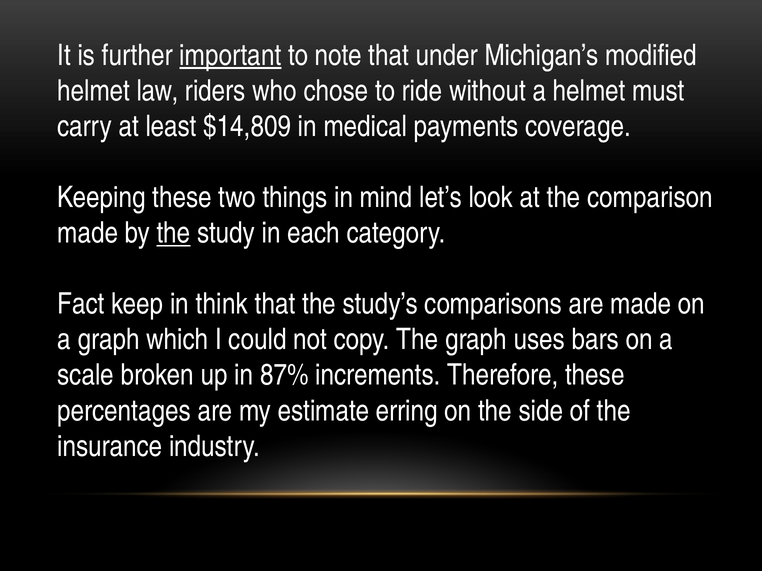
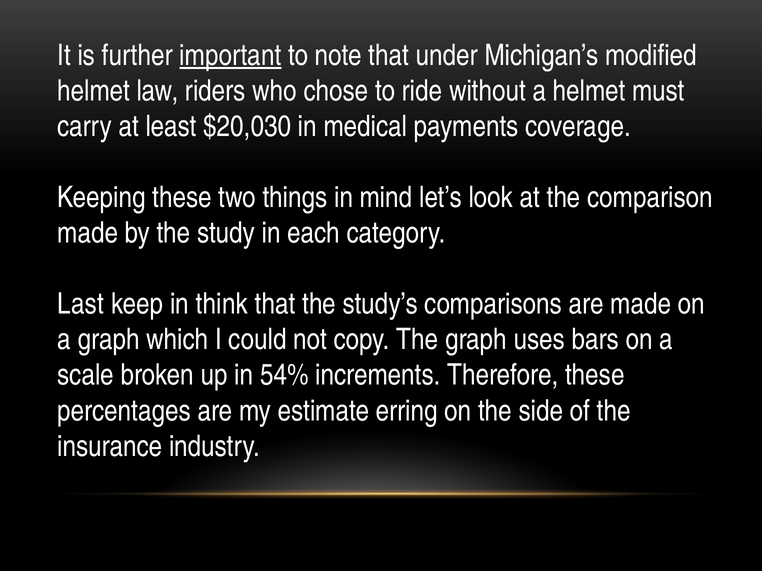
$14,809: $14,809 -> $20,030
the at (174, 233) underline: present -> none
Fact: Fact -> Last
87%: 87% -> 54%
